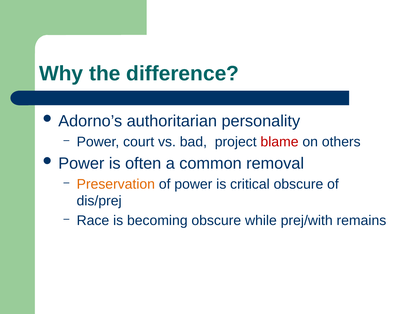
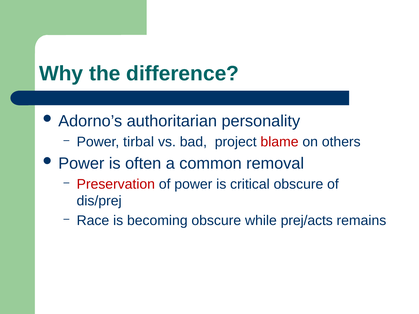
court: court -> tirbal
Preservation colour: orange -> red
prej/with: prej/with -> prej/acts
